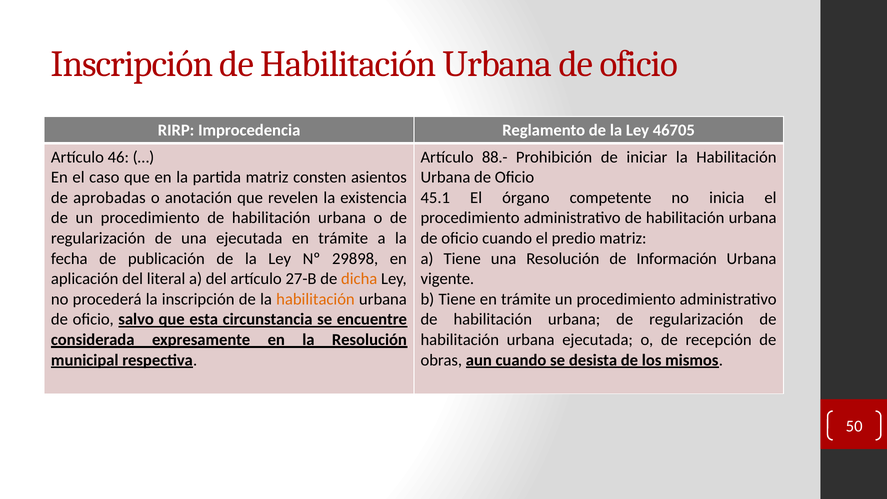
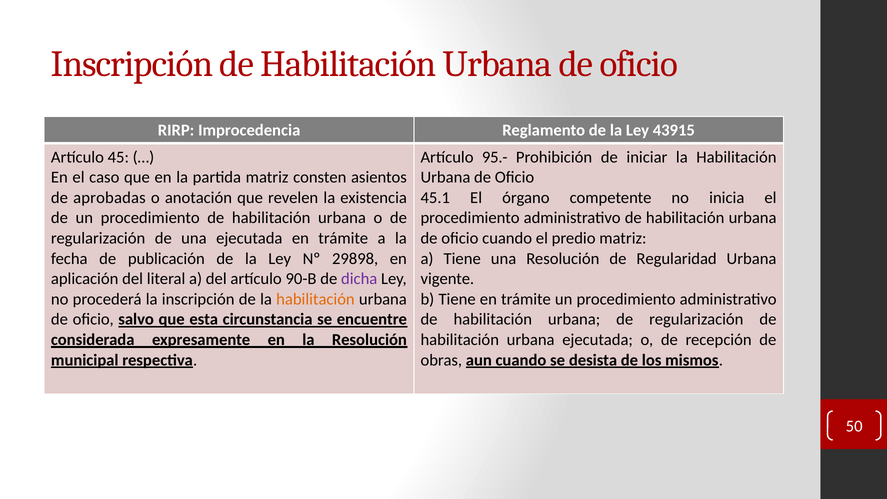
46705: 46705 -> 43915
46: 46 -> 45
88.-: 88.- -> 95.-
Información: Información -> Regularidad
27-B: 27-B -> 90-B
dicha colour: orange -> purple
